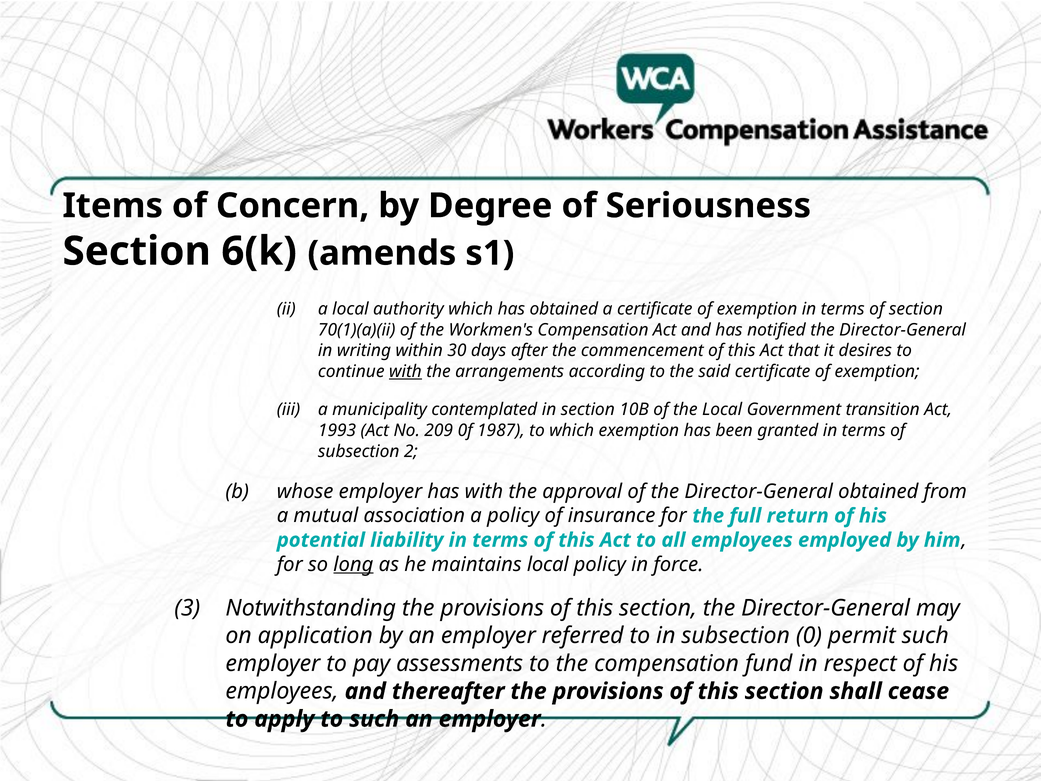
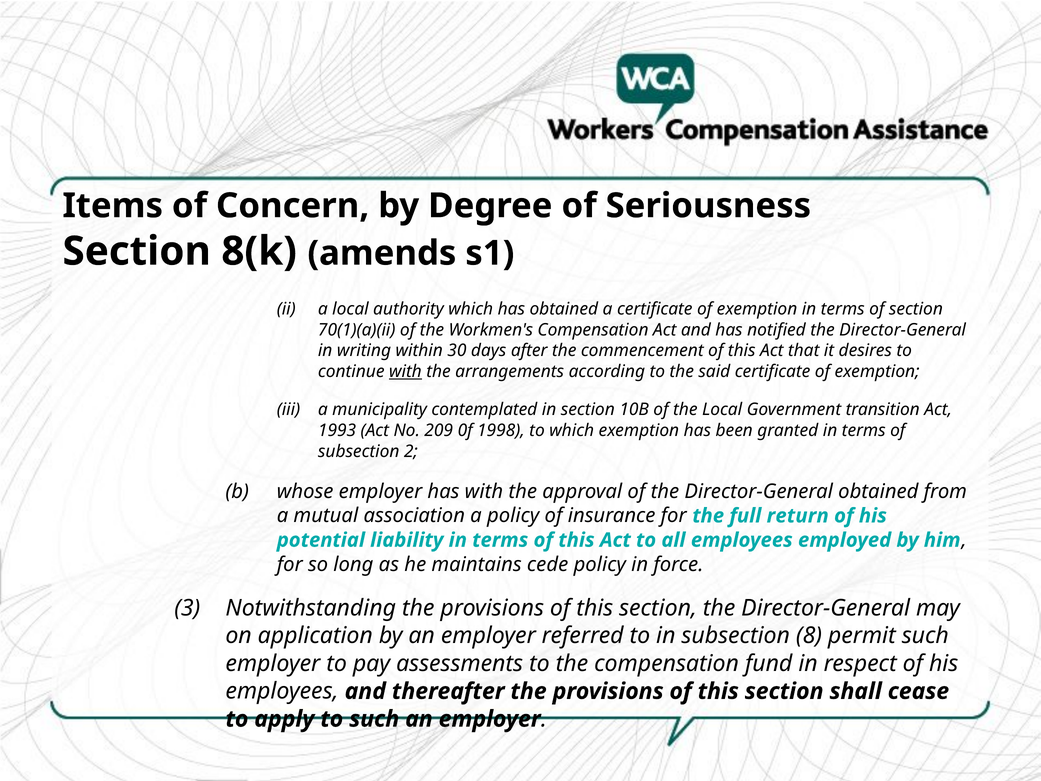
6(k: 6(k -> 8(k
1987: 1987 -> 1998
long underline: present -> none
maintains local: local -> cede
0: 0 -> 8
